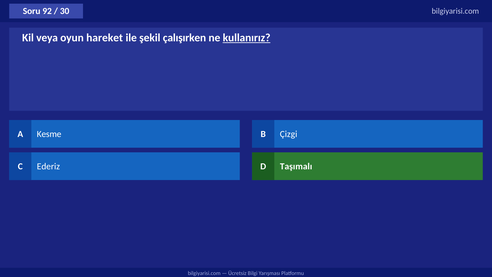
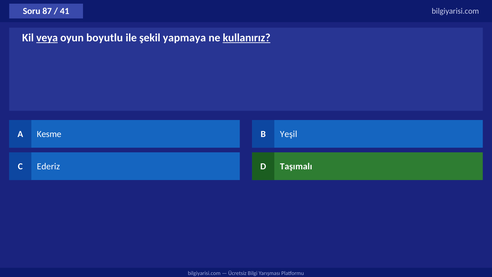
92: 92 -> 87
30: 30 -> 41
veya underline: none -> present
hareket: hareket -> boyutlu
çalışırken: çalışırken -> yapmaya
Çizgi: Çizgi -> Yeşil
